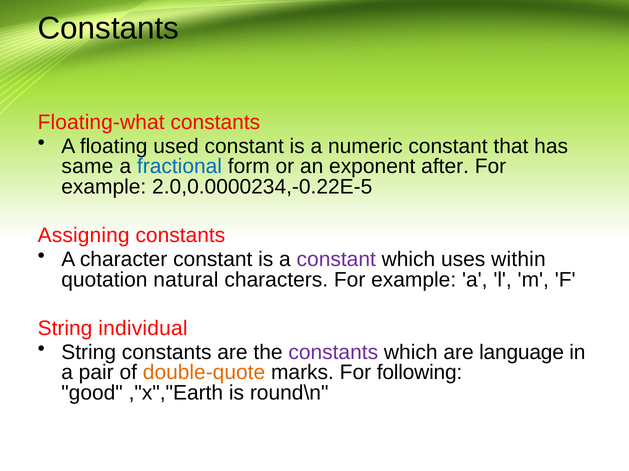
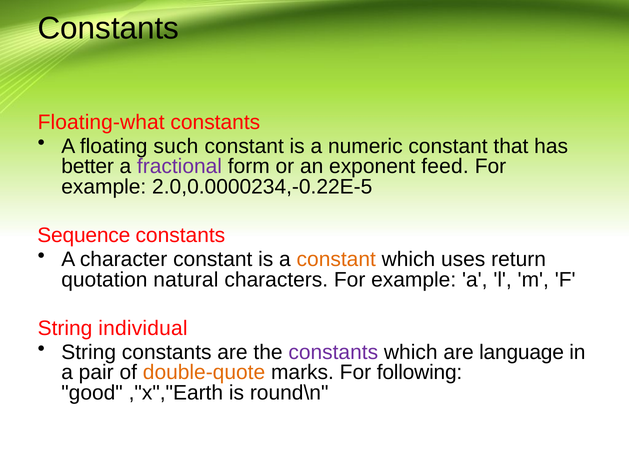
used: used -> such
same: same -> better
fractional colour: blue -> purple
after: after -> feed
Assigning: Assigning -> Sequence
constant at (336, 260) colour: purple -> orange
within: within -> return
